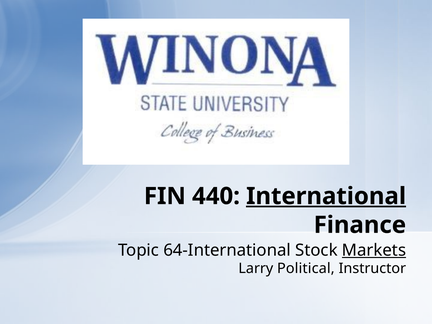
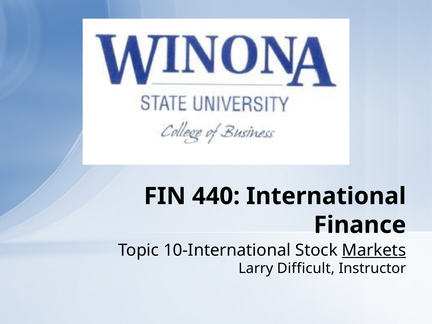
International underline: present -> none
64-International: 64-International -> 10-International
Political: Political -> Difficult
